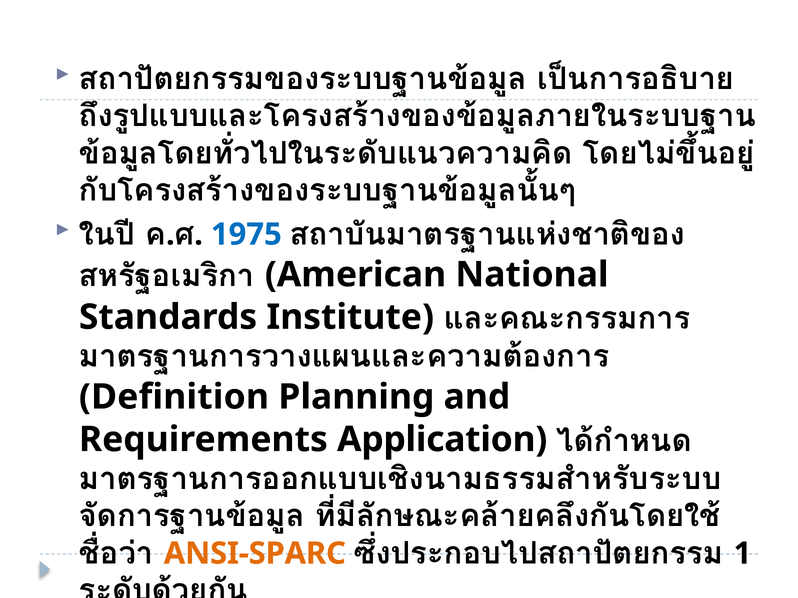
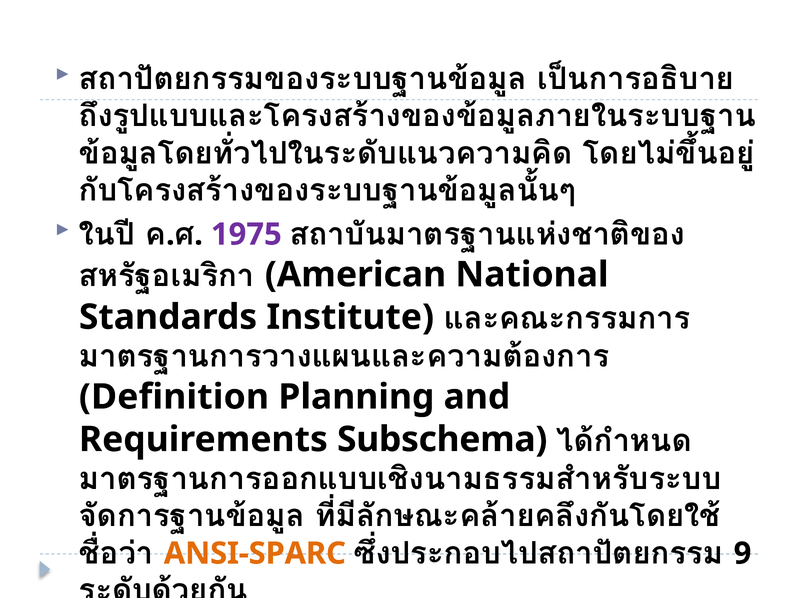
1975 colour: blue -> purple
Application: Application -> Subschema
1: 1 -> 9
